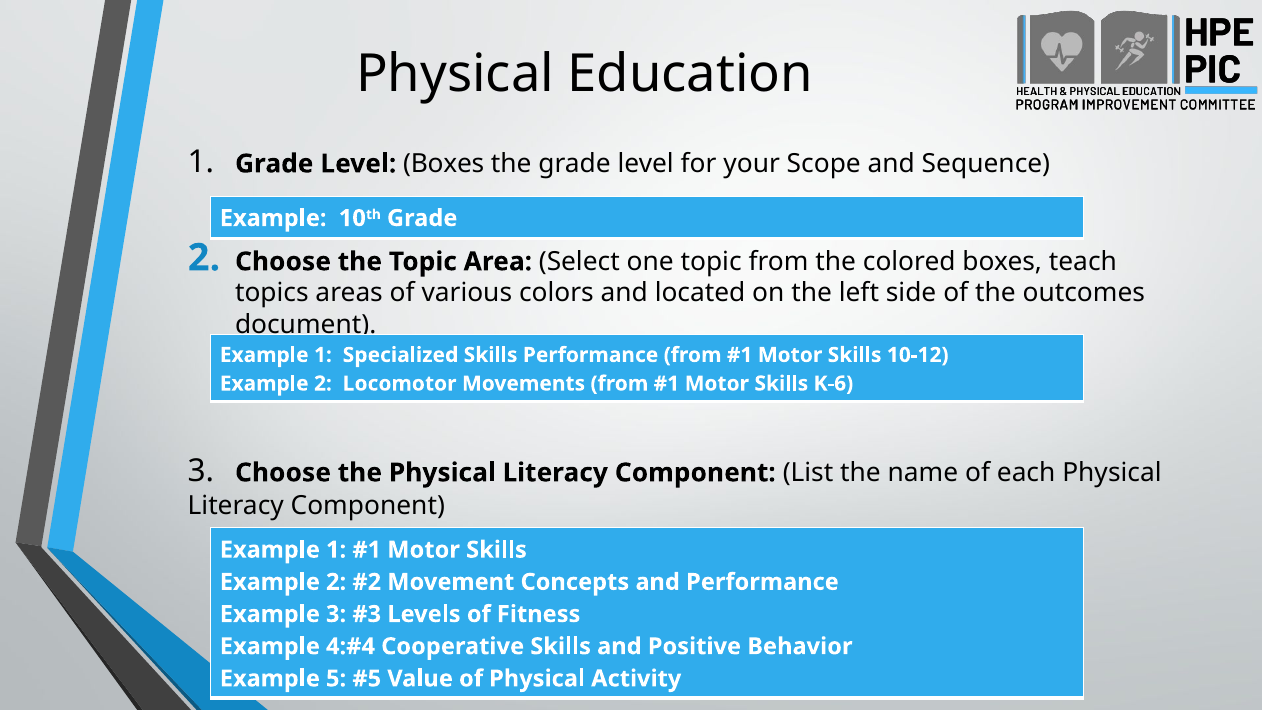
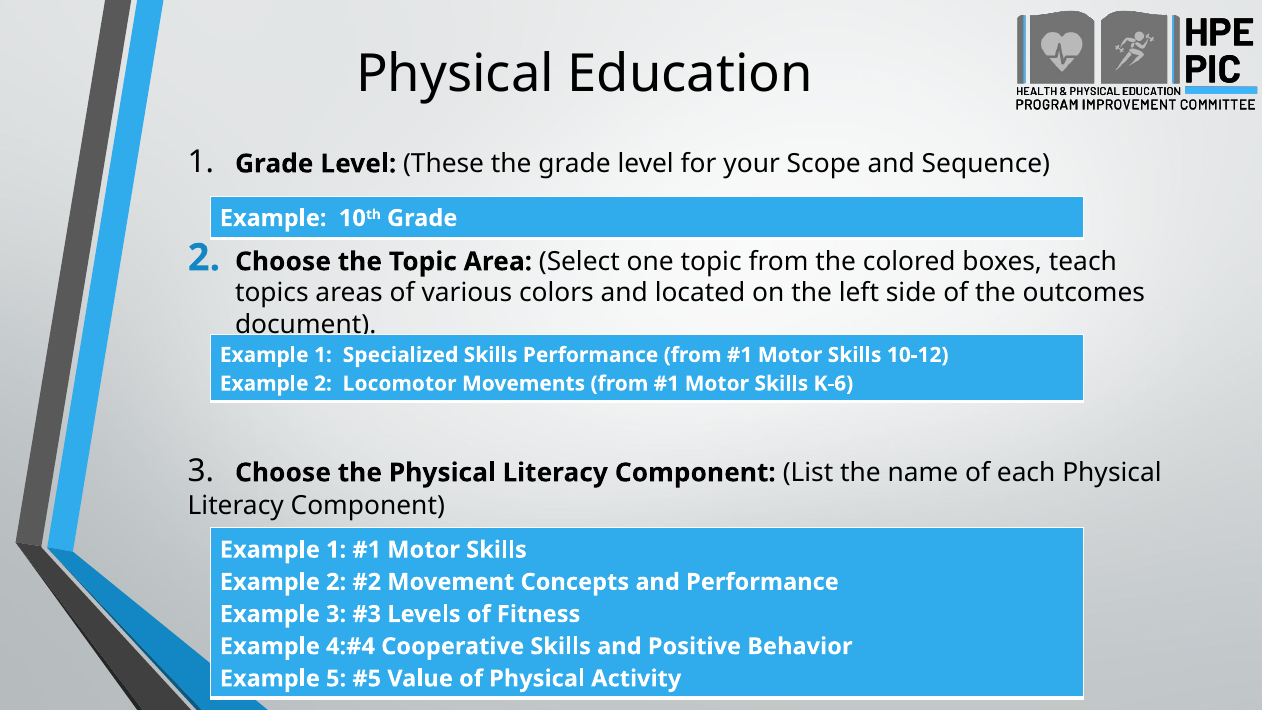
Level Boxes: Boxes -> These
